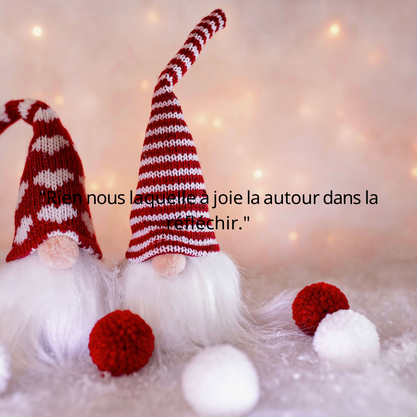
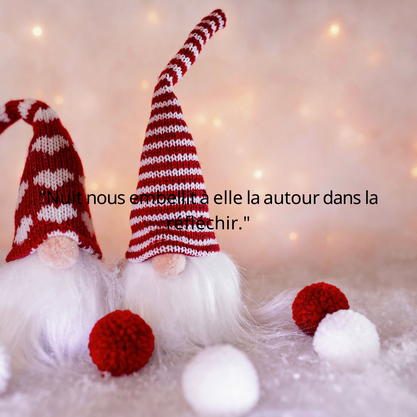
Rien: Rien -> Nuit
laquelle: laquelle -> embellit
joie: joie -> elle
